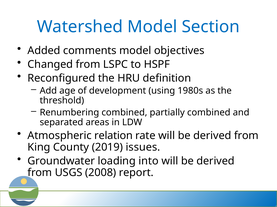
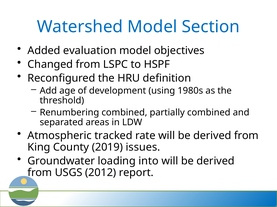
comments: comments -> evaluation
relation: relation -> tracked
2008: 2008 -> 2012
